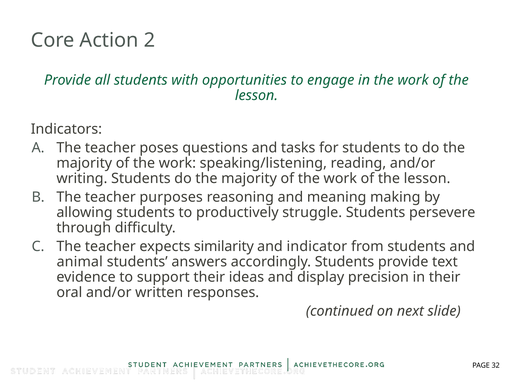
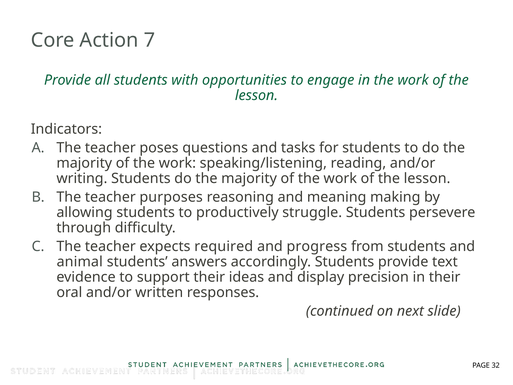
2: 2 -> 7
similarity: similarity -> required
indicator: indicator -> progress
